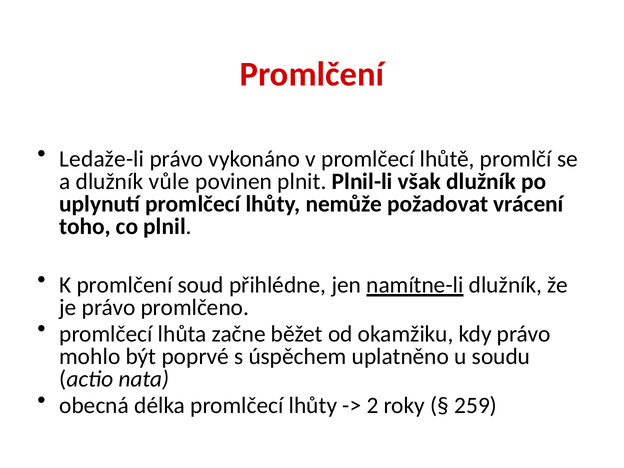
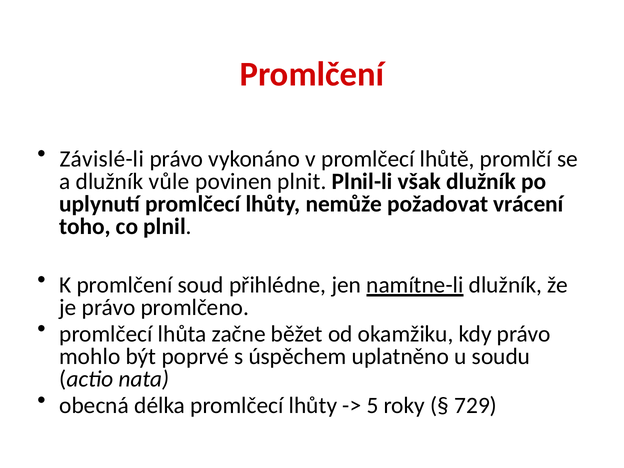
Ledaže-li: Ledaže-li -> Závislé-li
2: 2 -> 5
259: 259 -> 729
